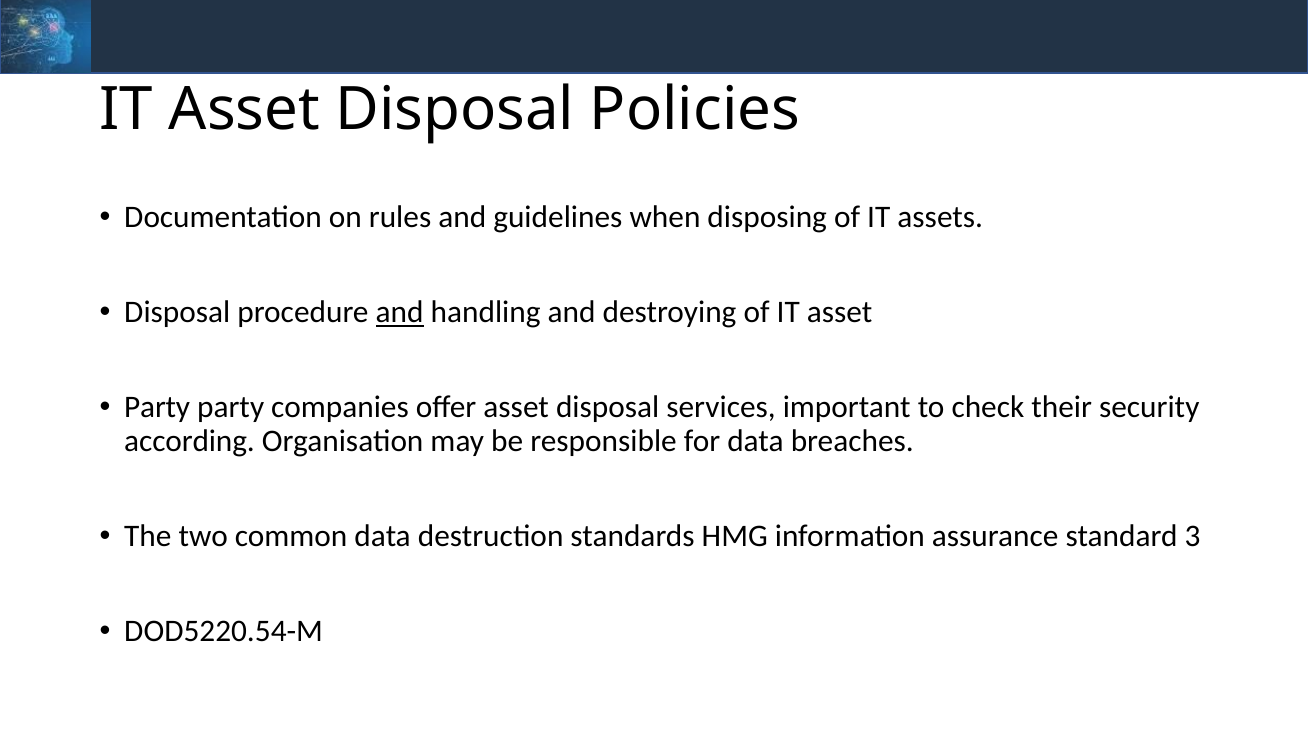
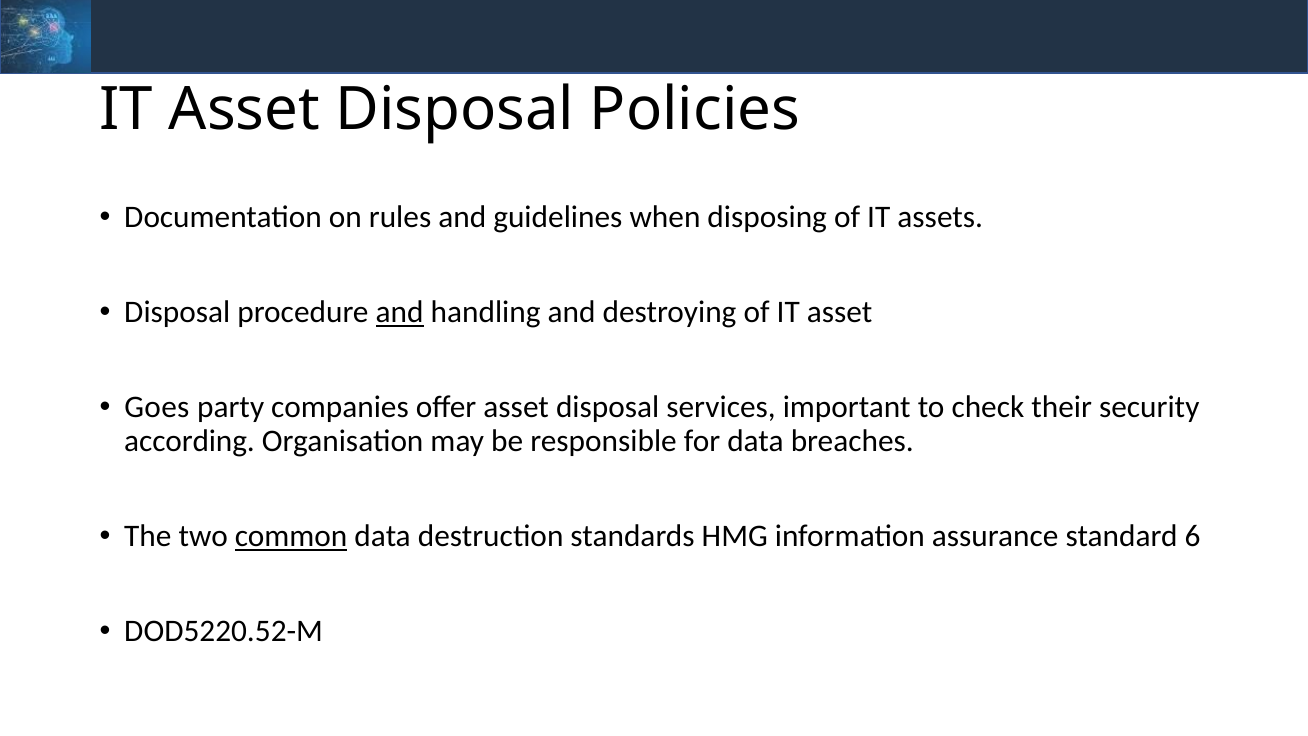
Party at (157, 407): Party -> Goes
common underline: none -> present
3: 3 -> 6
DOD5220.54-M: DOD5220.54-M -> DOD5220.52-M
